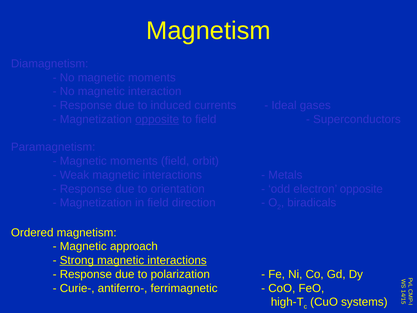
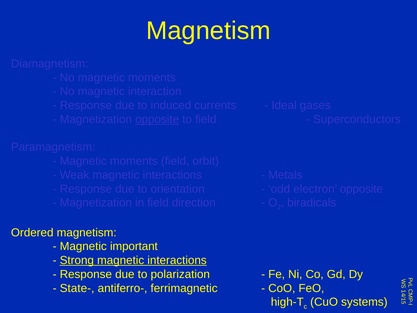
approach: approach -> important
Curie-: Curie- -> State-
